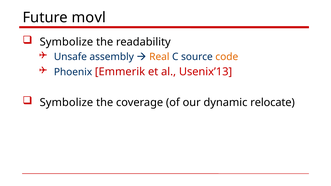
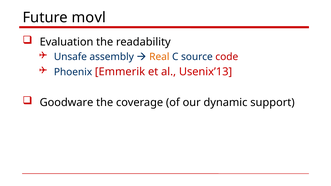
Symbolize at (66, 42): Symbolize -> Evaluation
code colour: orange -> red
Symbolize at (66, 103): Symbolize -> Goodware
relocate: relocate -> support
